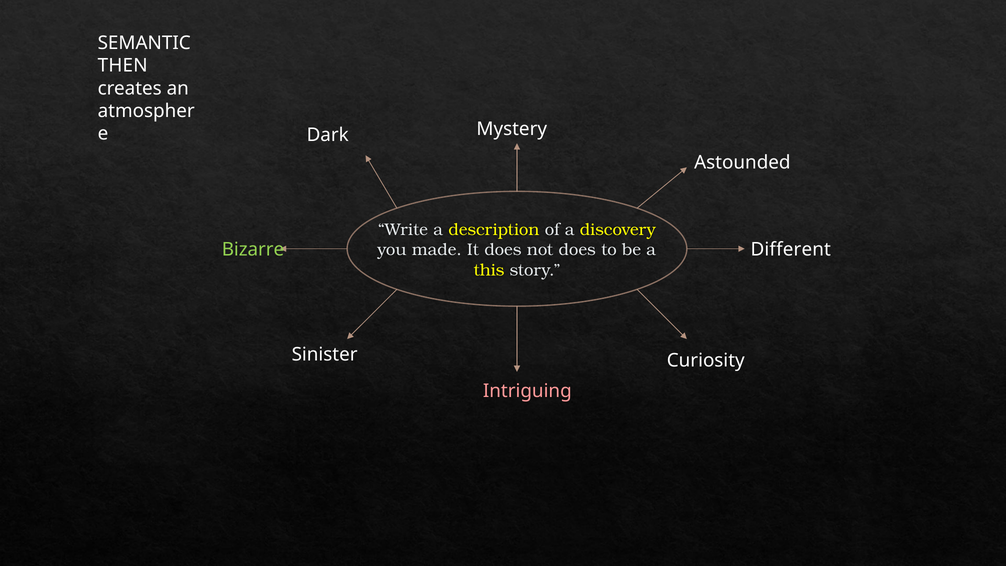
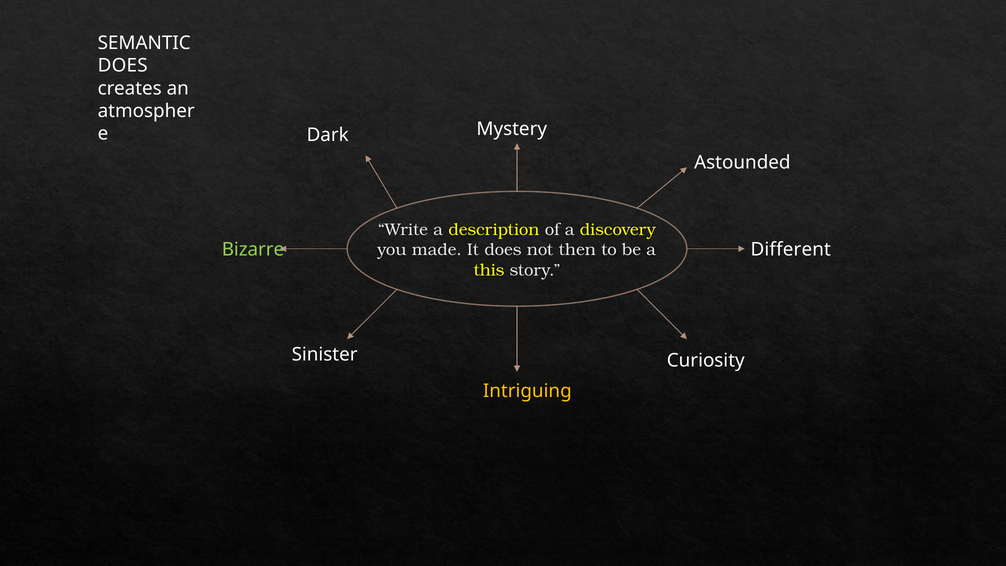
THEN at (123, 66): THEN -> DOES
not does: does -> then
Intriguing colour: pink -> yellow
